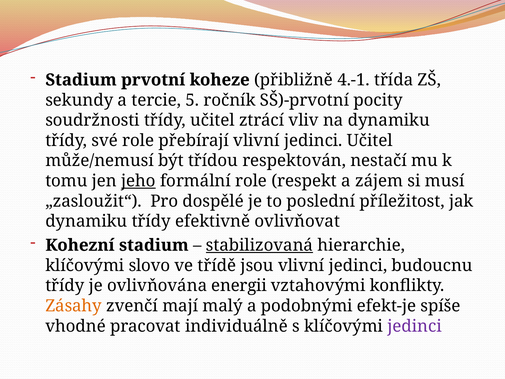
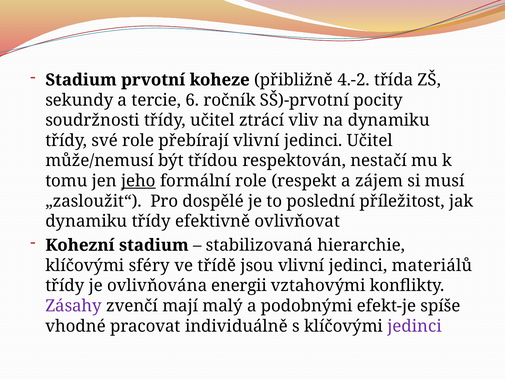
4.-1: 4.-1 -> 4.-2
5: 5 -> 6
stabilizovaná underline: present -> none
slovo: slovo -> sféry
budoucnu: budoucnu -> materiálů
Zásahy colour: orange -> purple
